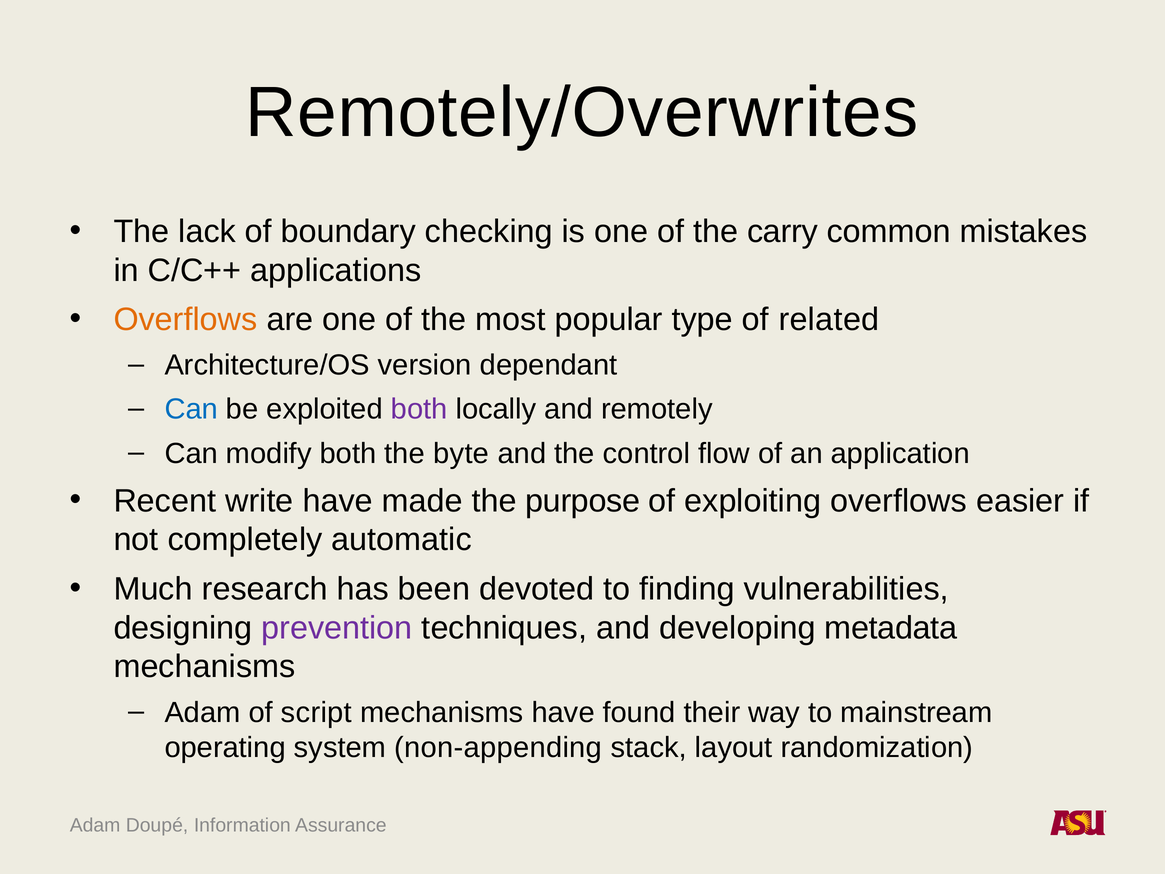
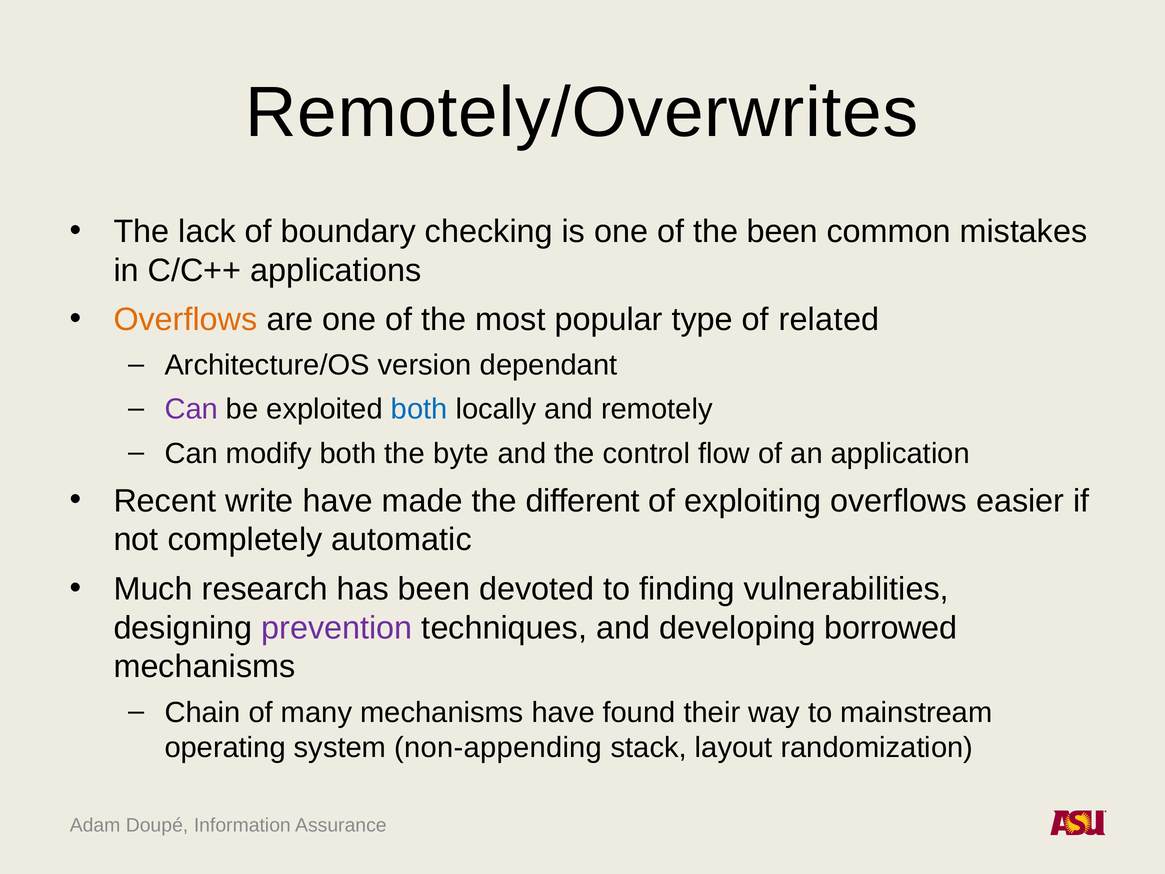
the carry: carry -> been
Can at (191, 409) colour: blue -> purple
both at (419, 409) colour: purple -> blue
purpose: purpose -> different
metadata: metadata -> borrowed
Adam at (203, 712): Adam -> Chain
script: script -> many
